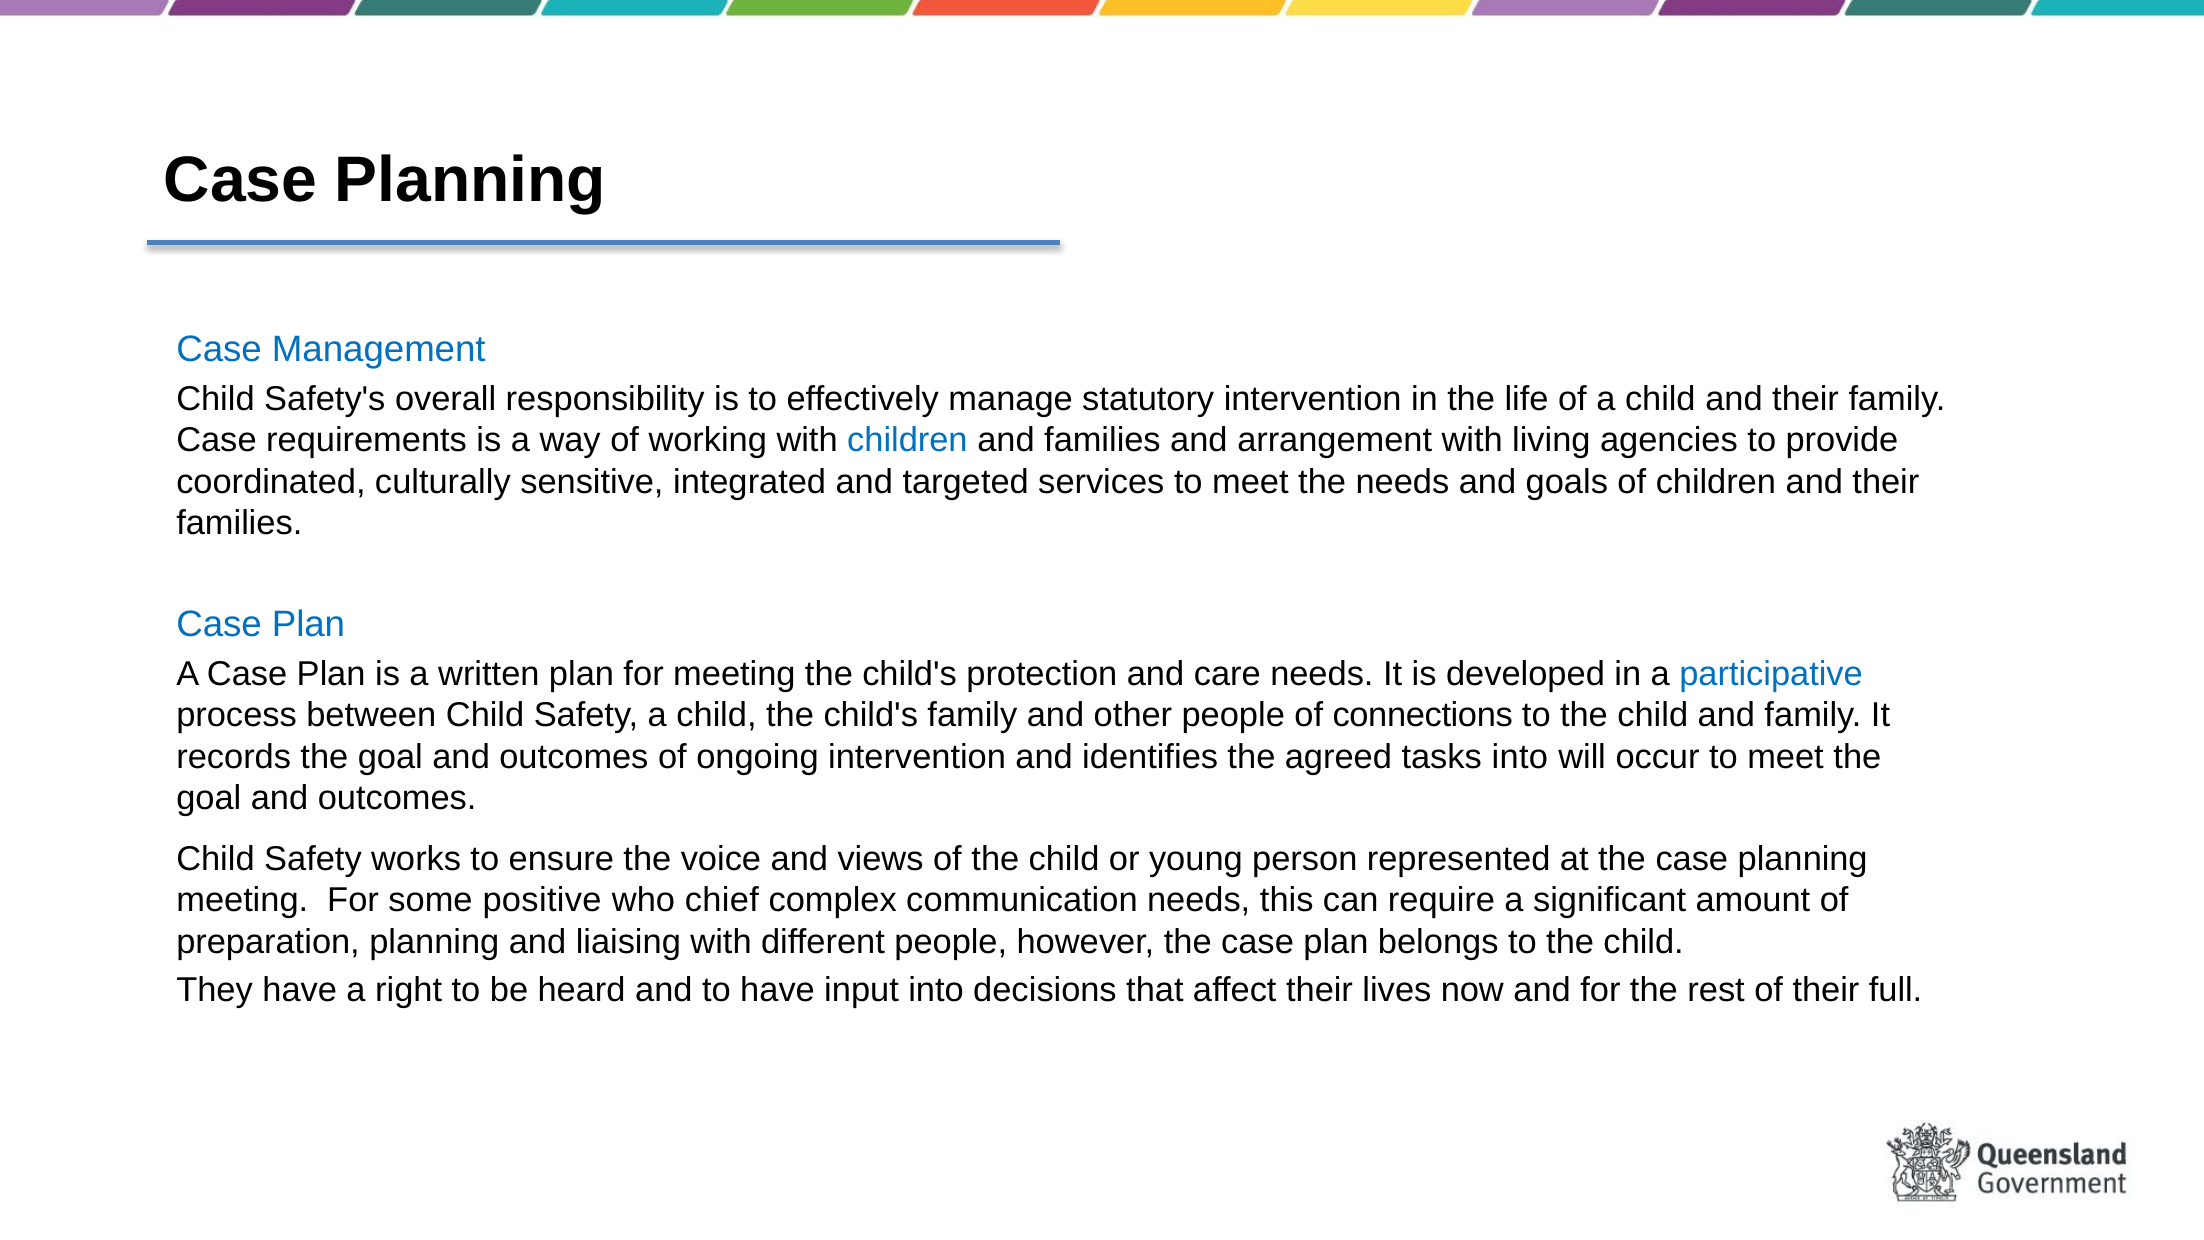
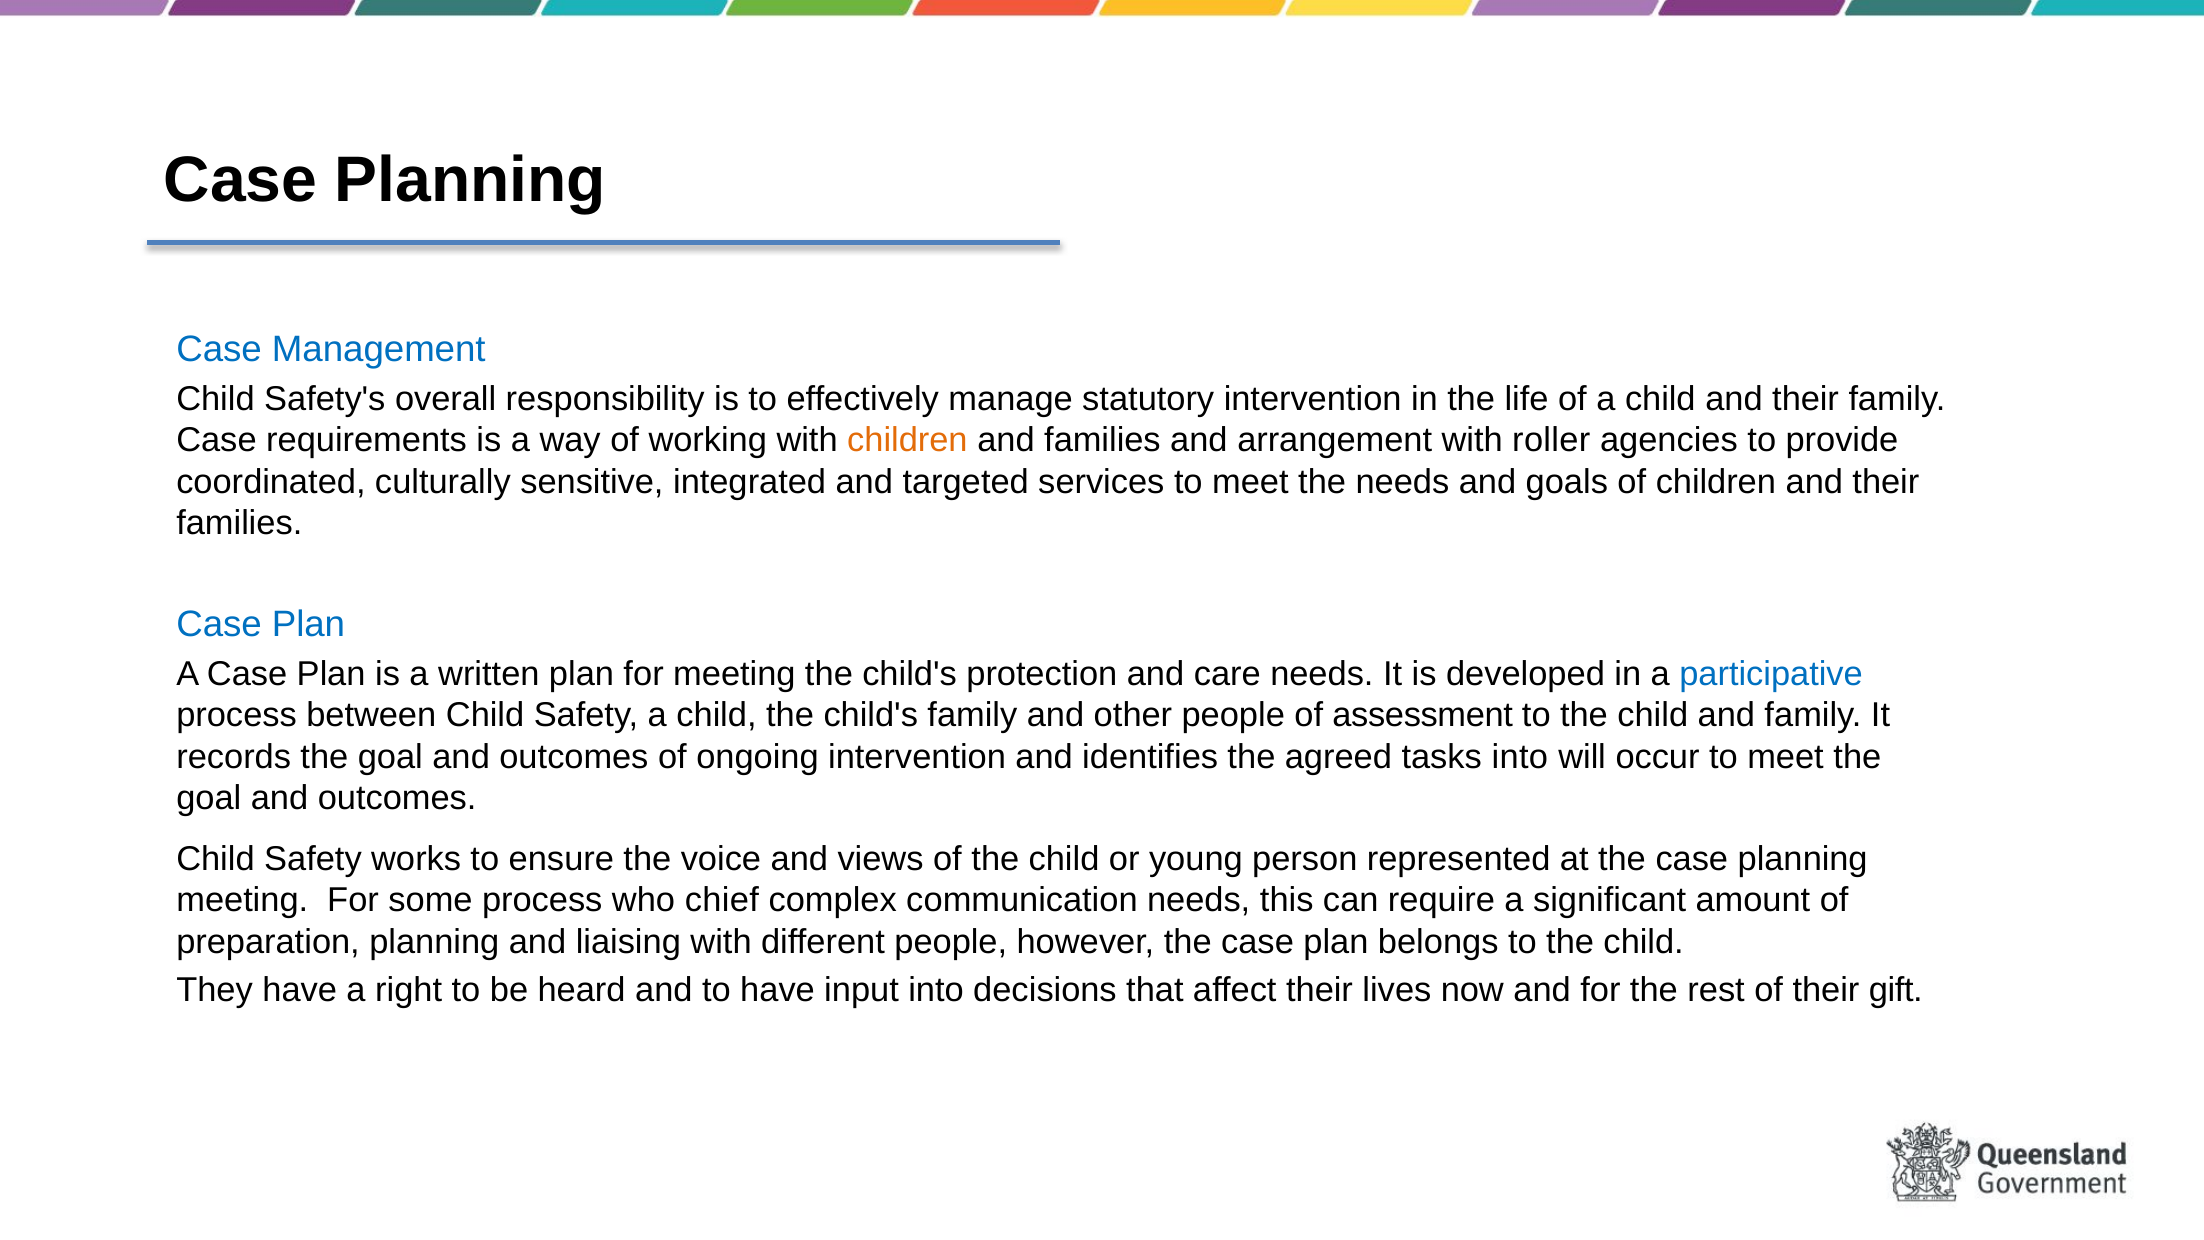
children at (907, 440) colour: blue -> orange
living: living -> roller
connections: connections -> assessment
some positive: positive -> process
full: full -> gift
